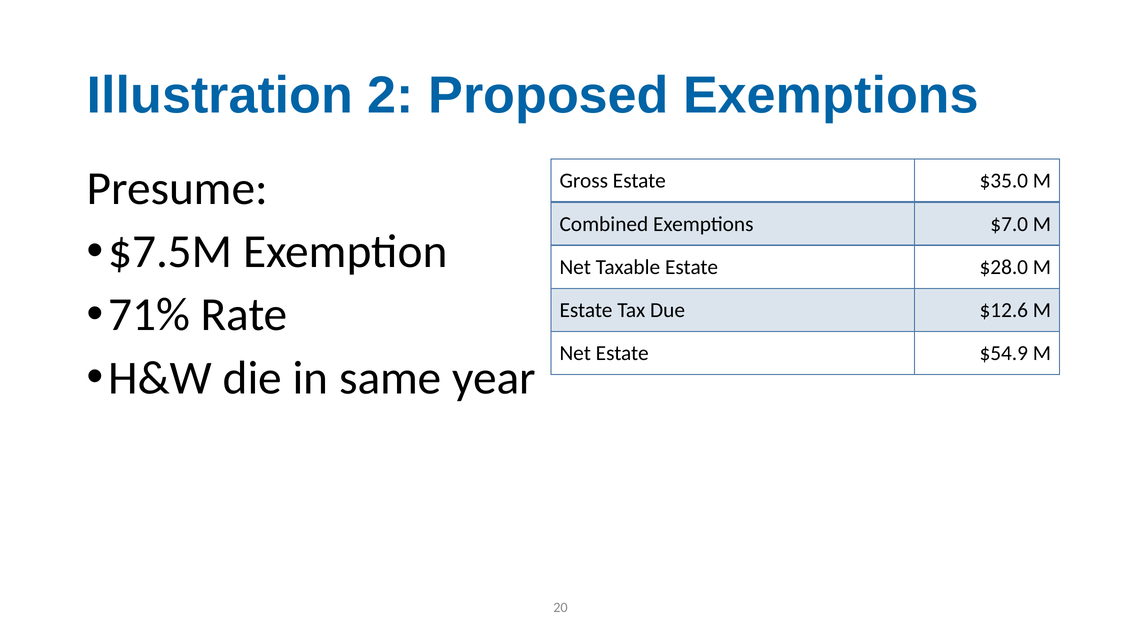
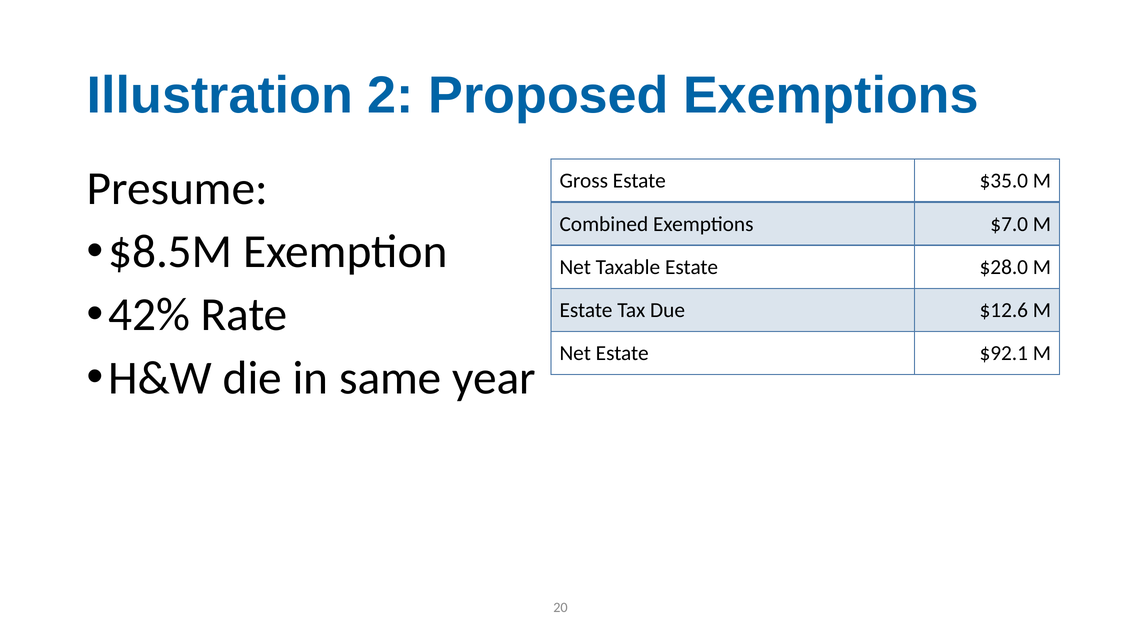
$7.5M: $7.5M -> $8.5M
71%: 71% -> 42%
$54.9: $54.9 -> $92.1
